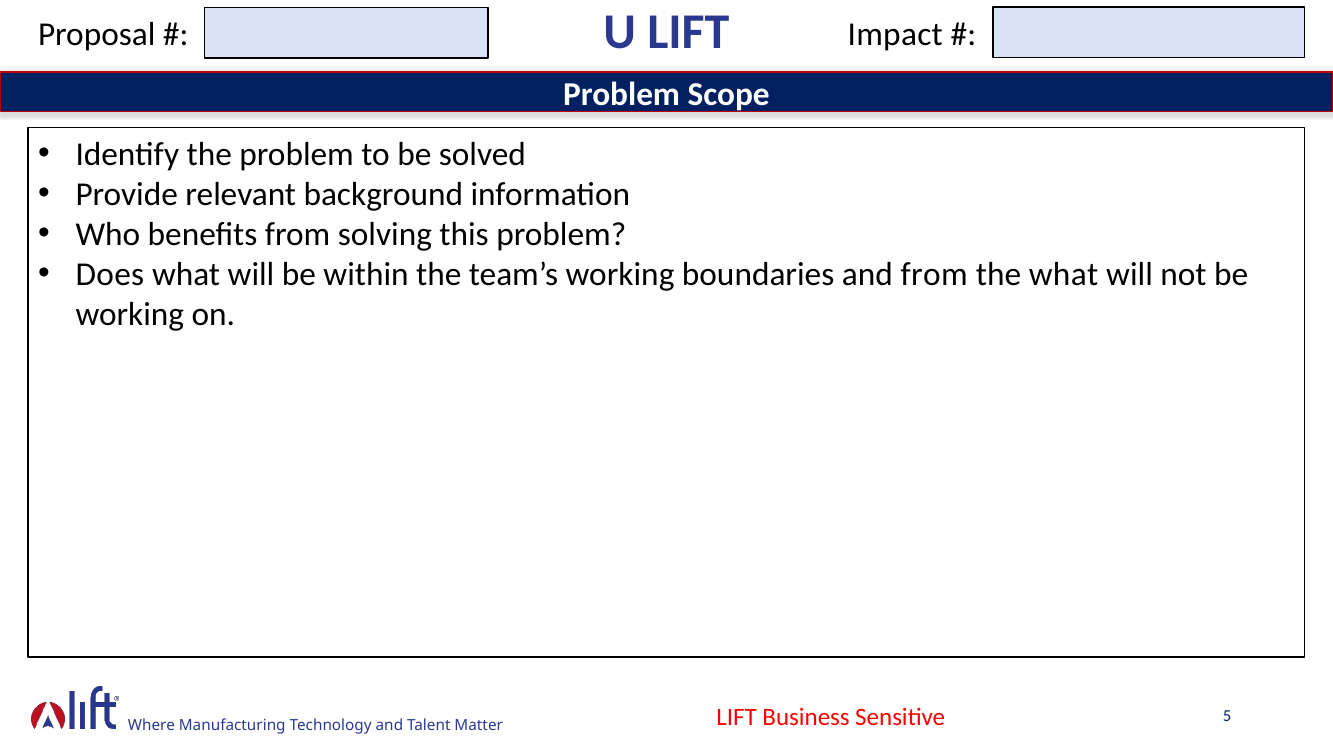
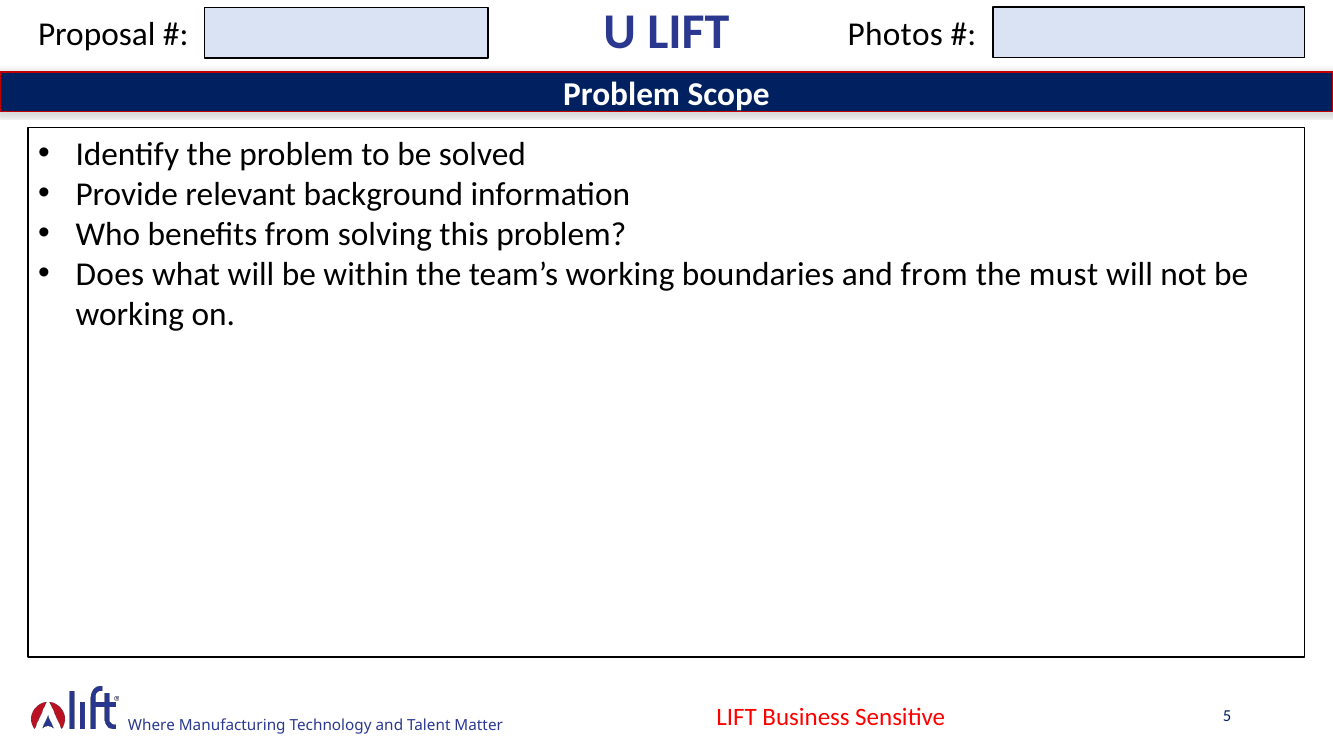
Impact: Impact -> Photos
the what: what -> must
